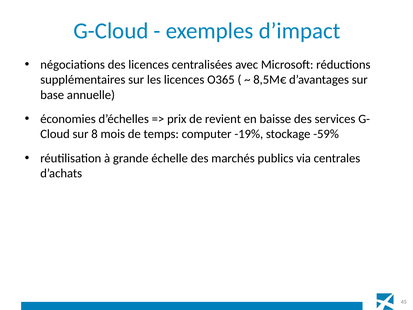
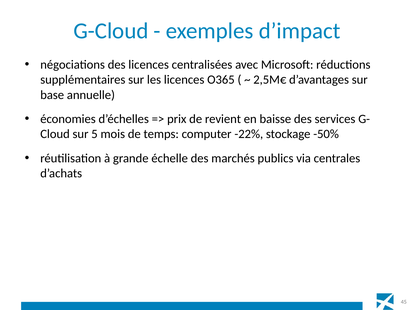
8,5M€: 8,5M€ -> 2,5M€
8: 8 -> 5
-19%: -19% -> -22%
-59%: -59% -> -50%
